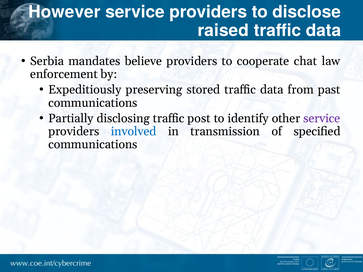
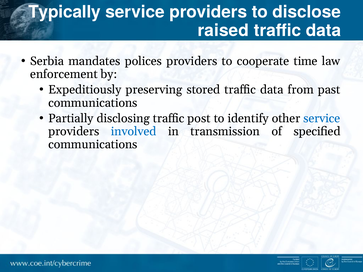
However: However -> Typically
believe: believe -> polices
chat: chat -> time
service at (322, 118) colour: purple -> blue
